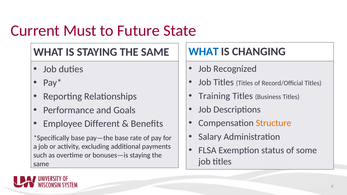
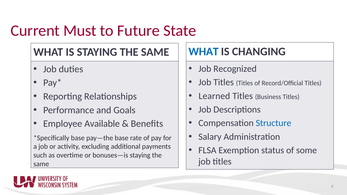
Training: Training -> Learned
Structure colour: orange -> blue
Different: Different -> Available
